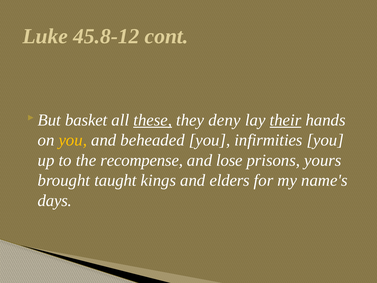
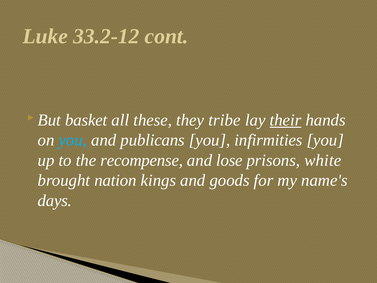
45.8-12: 45.8-12 -> 33.2-12
these underline: present -> none
deny: deny -> tribe
you at (73, 140) colour: yellow -> light blue
beheaded: beheaded -> publicans
yours: yours -> white
taught: taught -> nation
elders: elders -> goods
